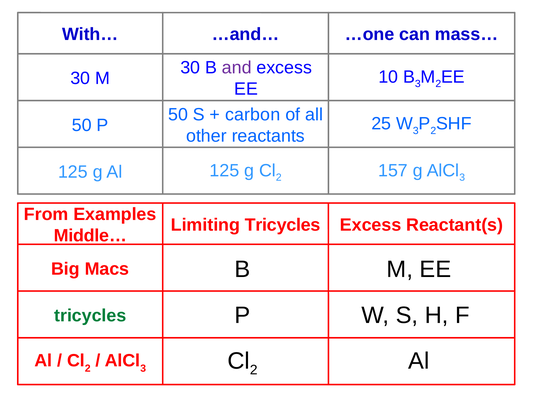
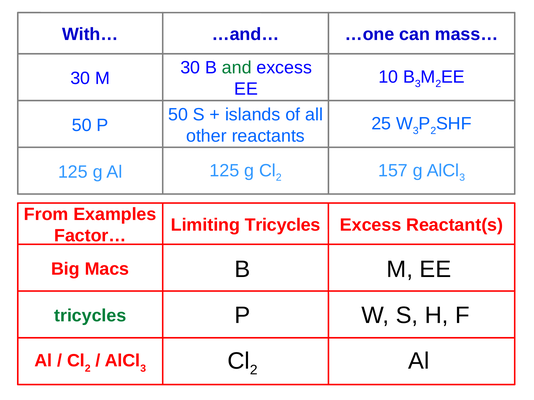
and colour: purple -> green
carbon: carbon -> islands
Middle…: Middle… -> Factor…
